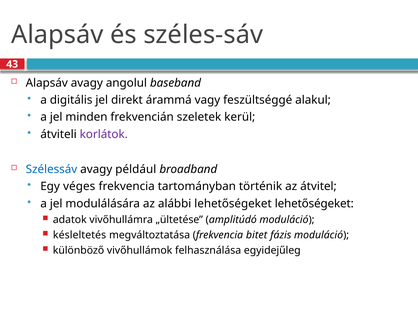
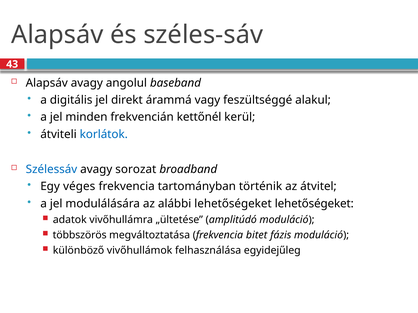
szeletek: szeletek -> kettőnél
korlátok colour: purple -> blue
például: például -> sorozat
késleltetés: késleltetés -> többszörös
